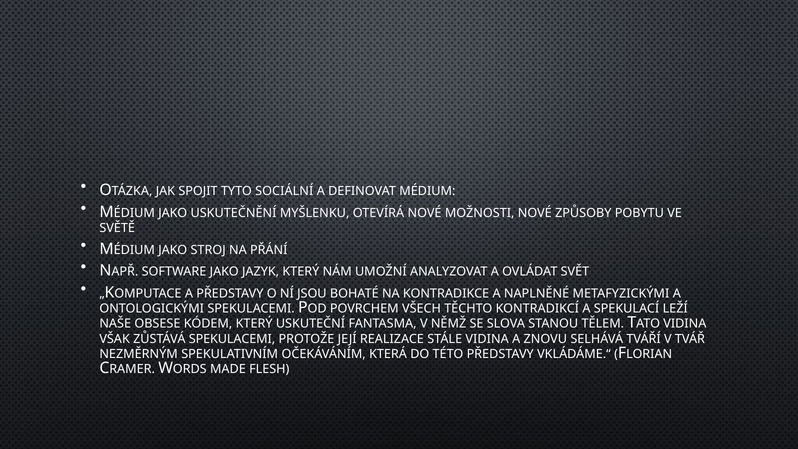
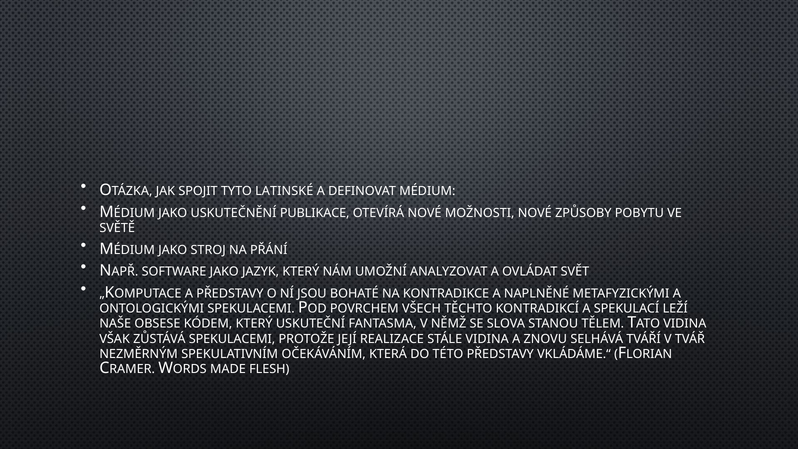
SOCIÁLNÍ: SOCIÁLNÍ -> LATINSKÉ
MYŠLENKU: MYŠLENKU -> PUBLIKACE
